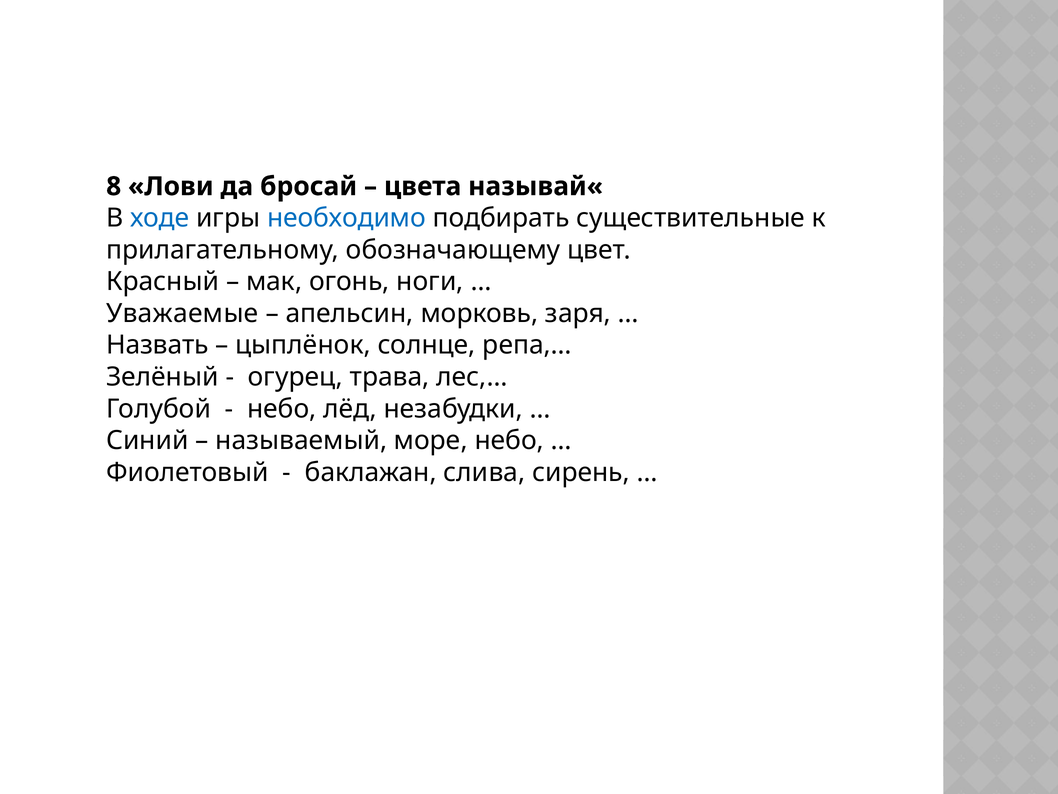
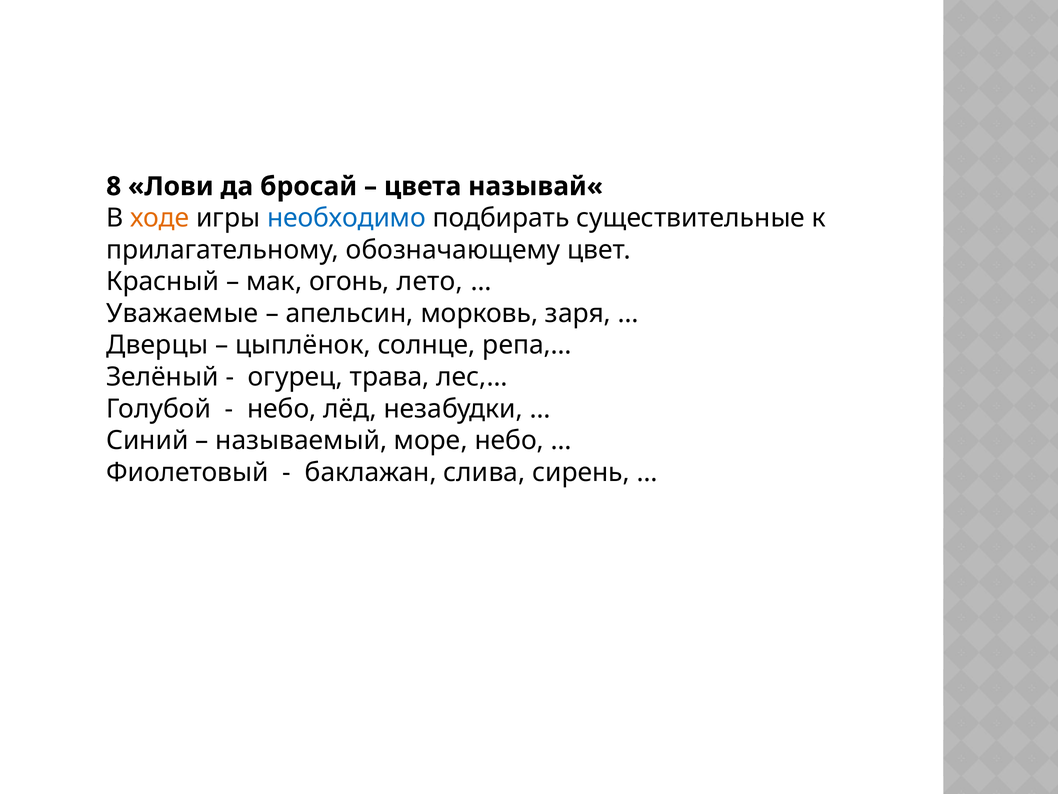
ходе colour: blue -> orange
ноги: ноги -> лето
Назвать: Назвать -> Дверцы
